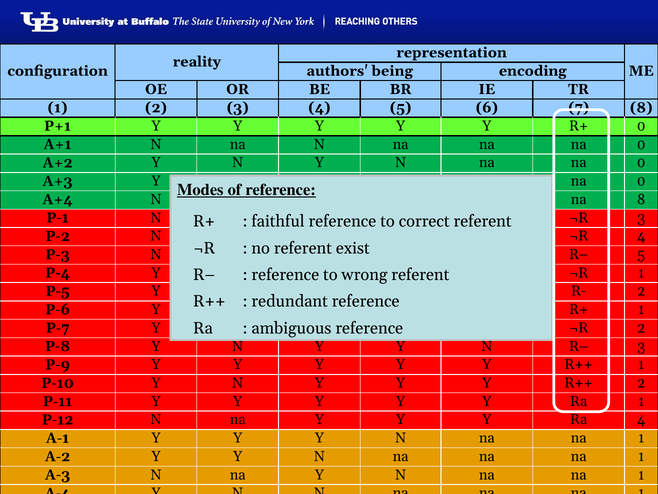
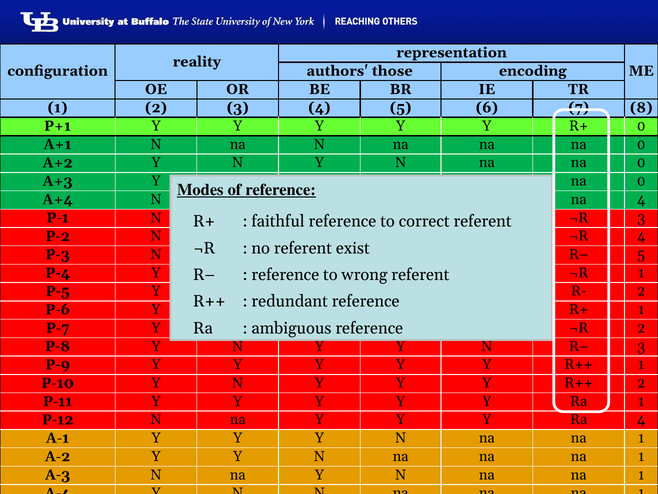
being: being -> those
na 8: 8 -> 4
